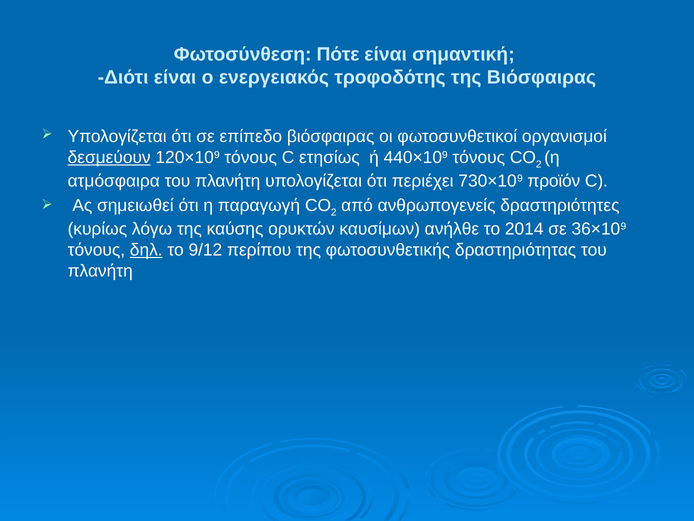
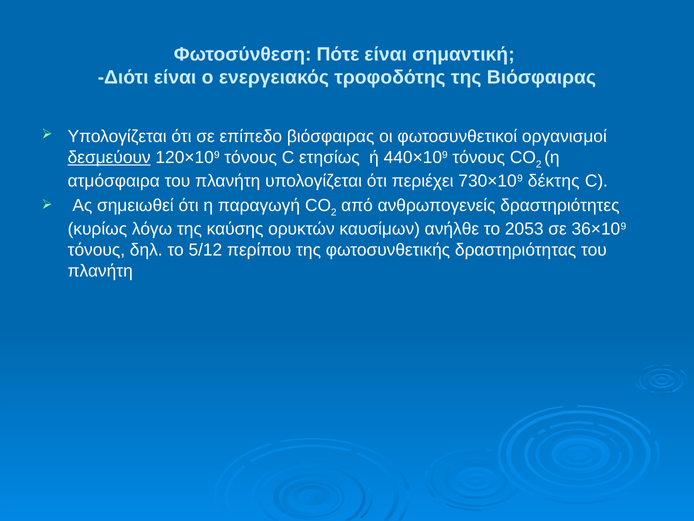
προϊόν: προϊόν -> δέκτης
2014: 2014 -> 2053
δηλ underline: present -> none
9/12: 9/12 -> 5/12
